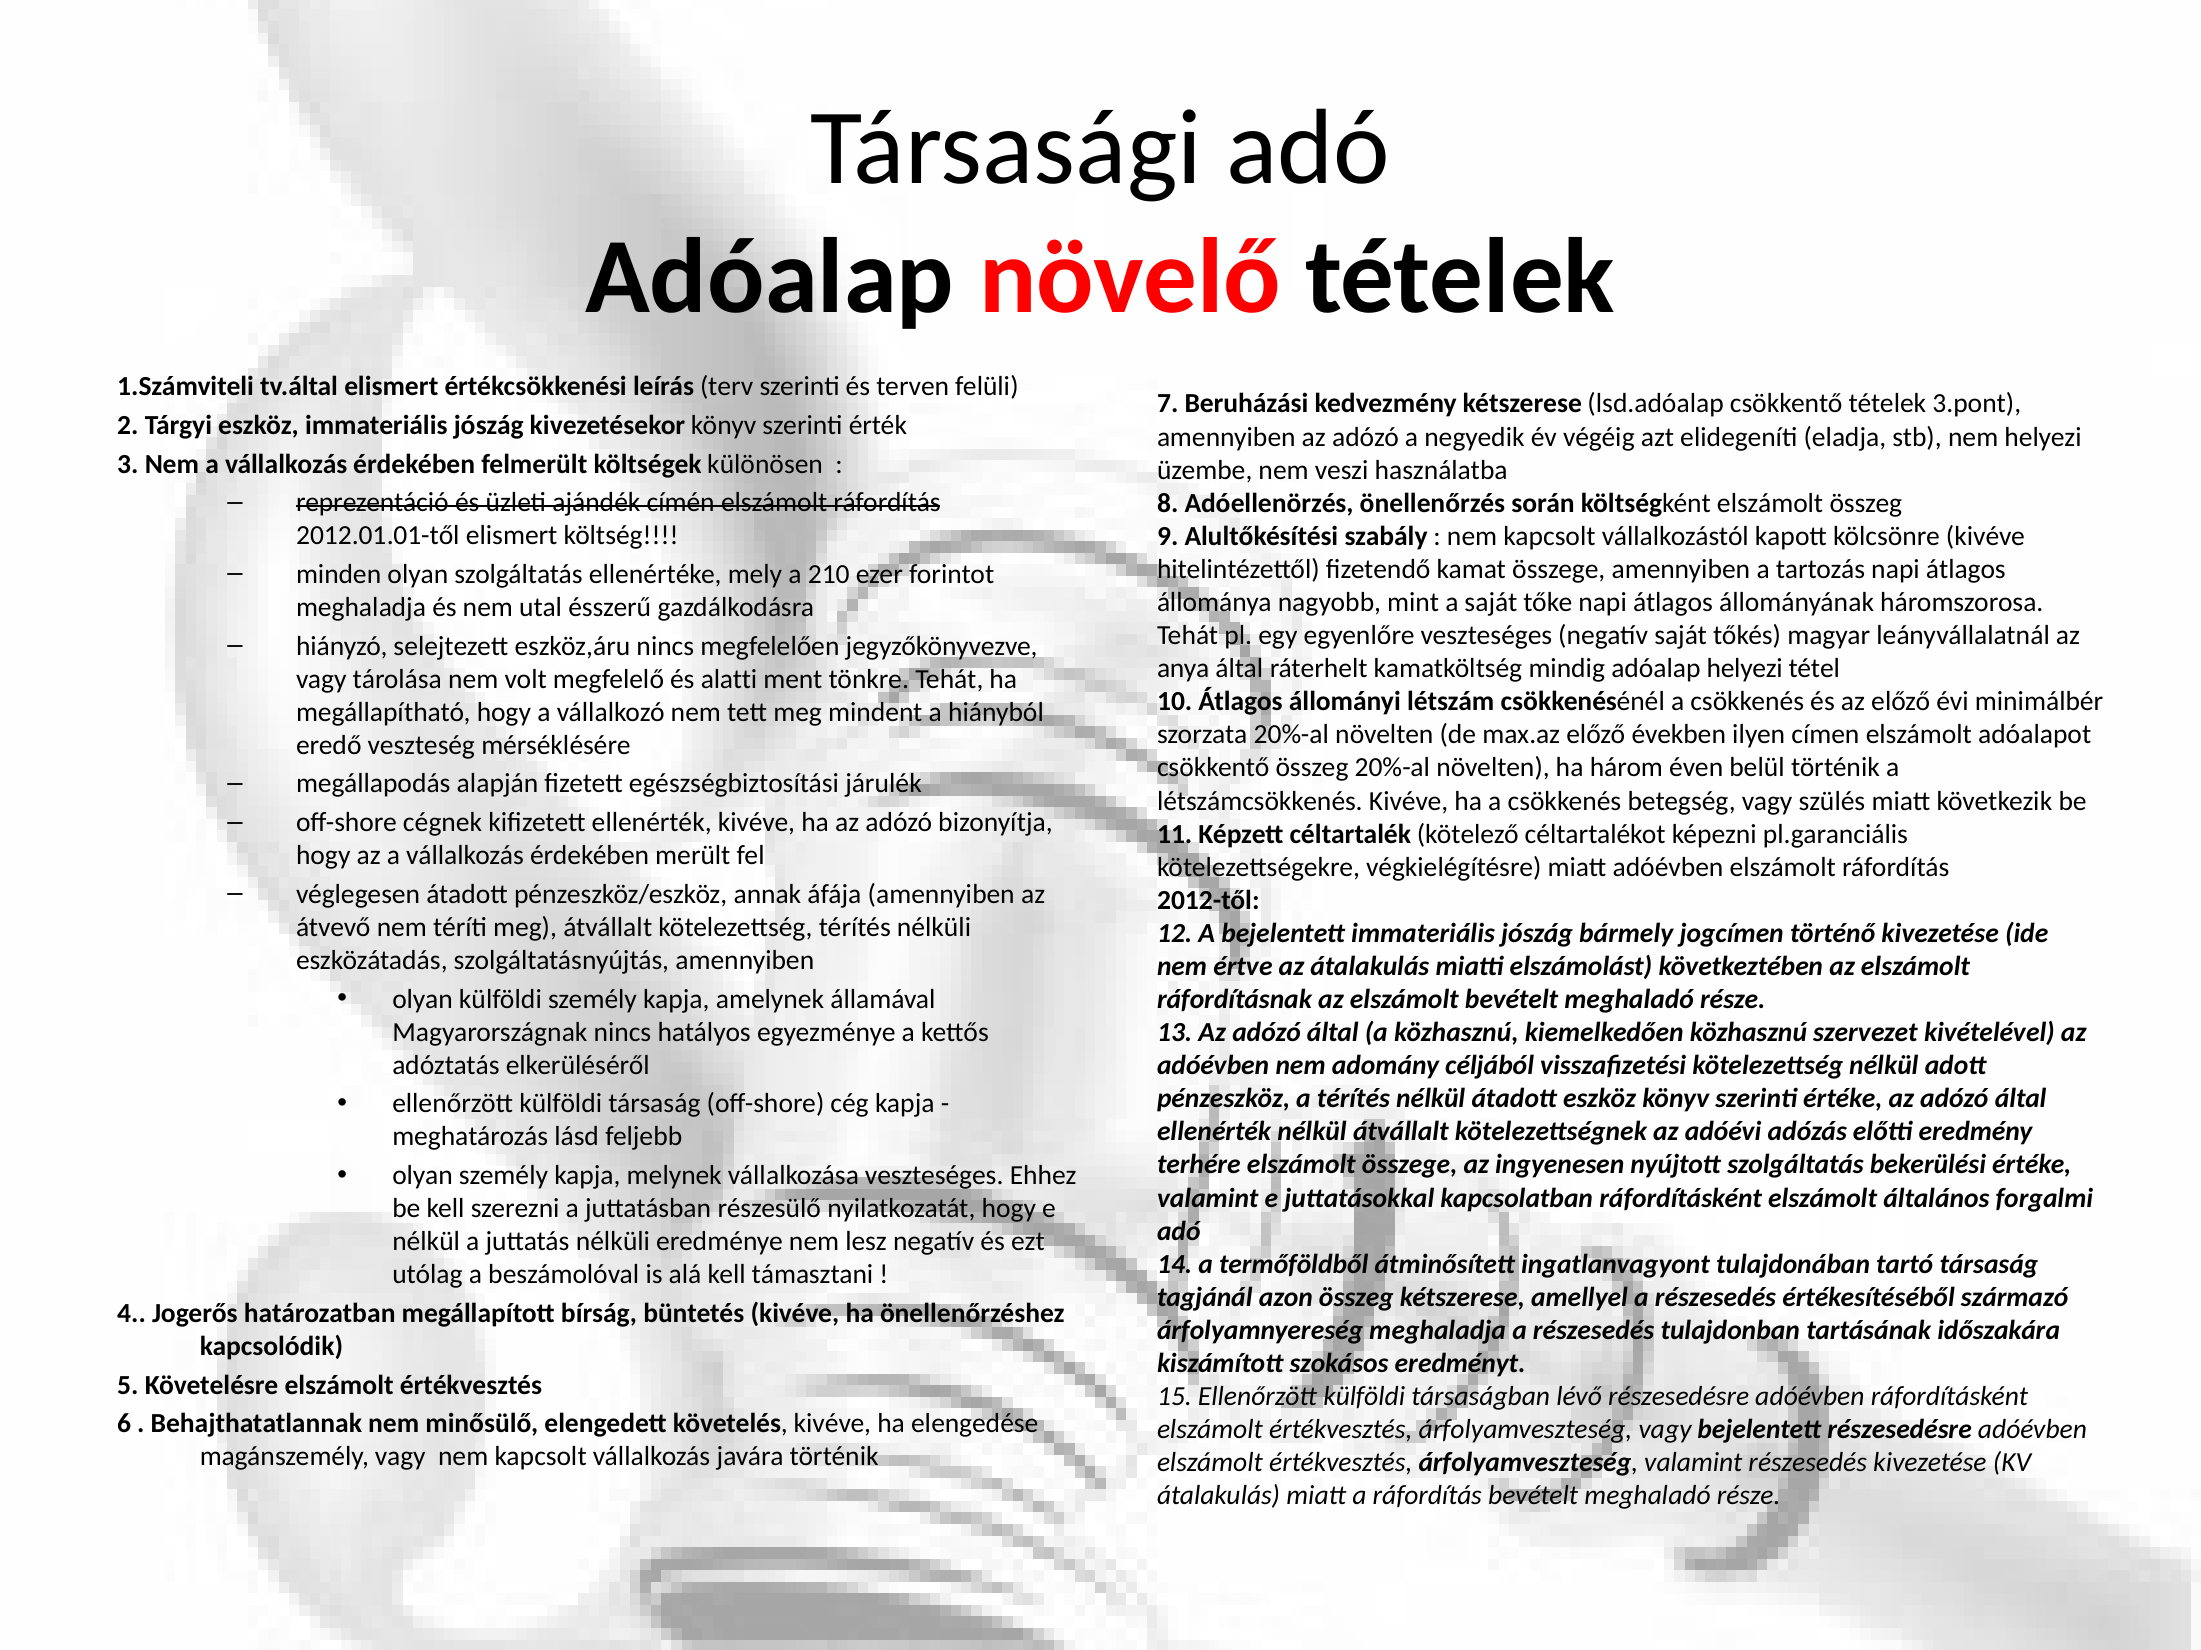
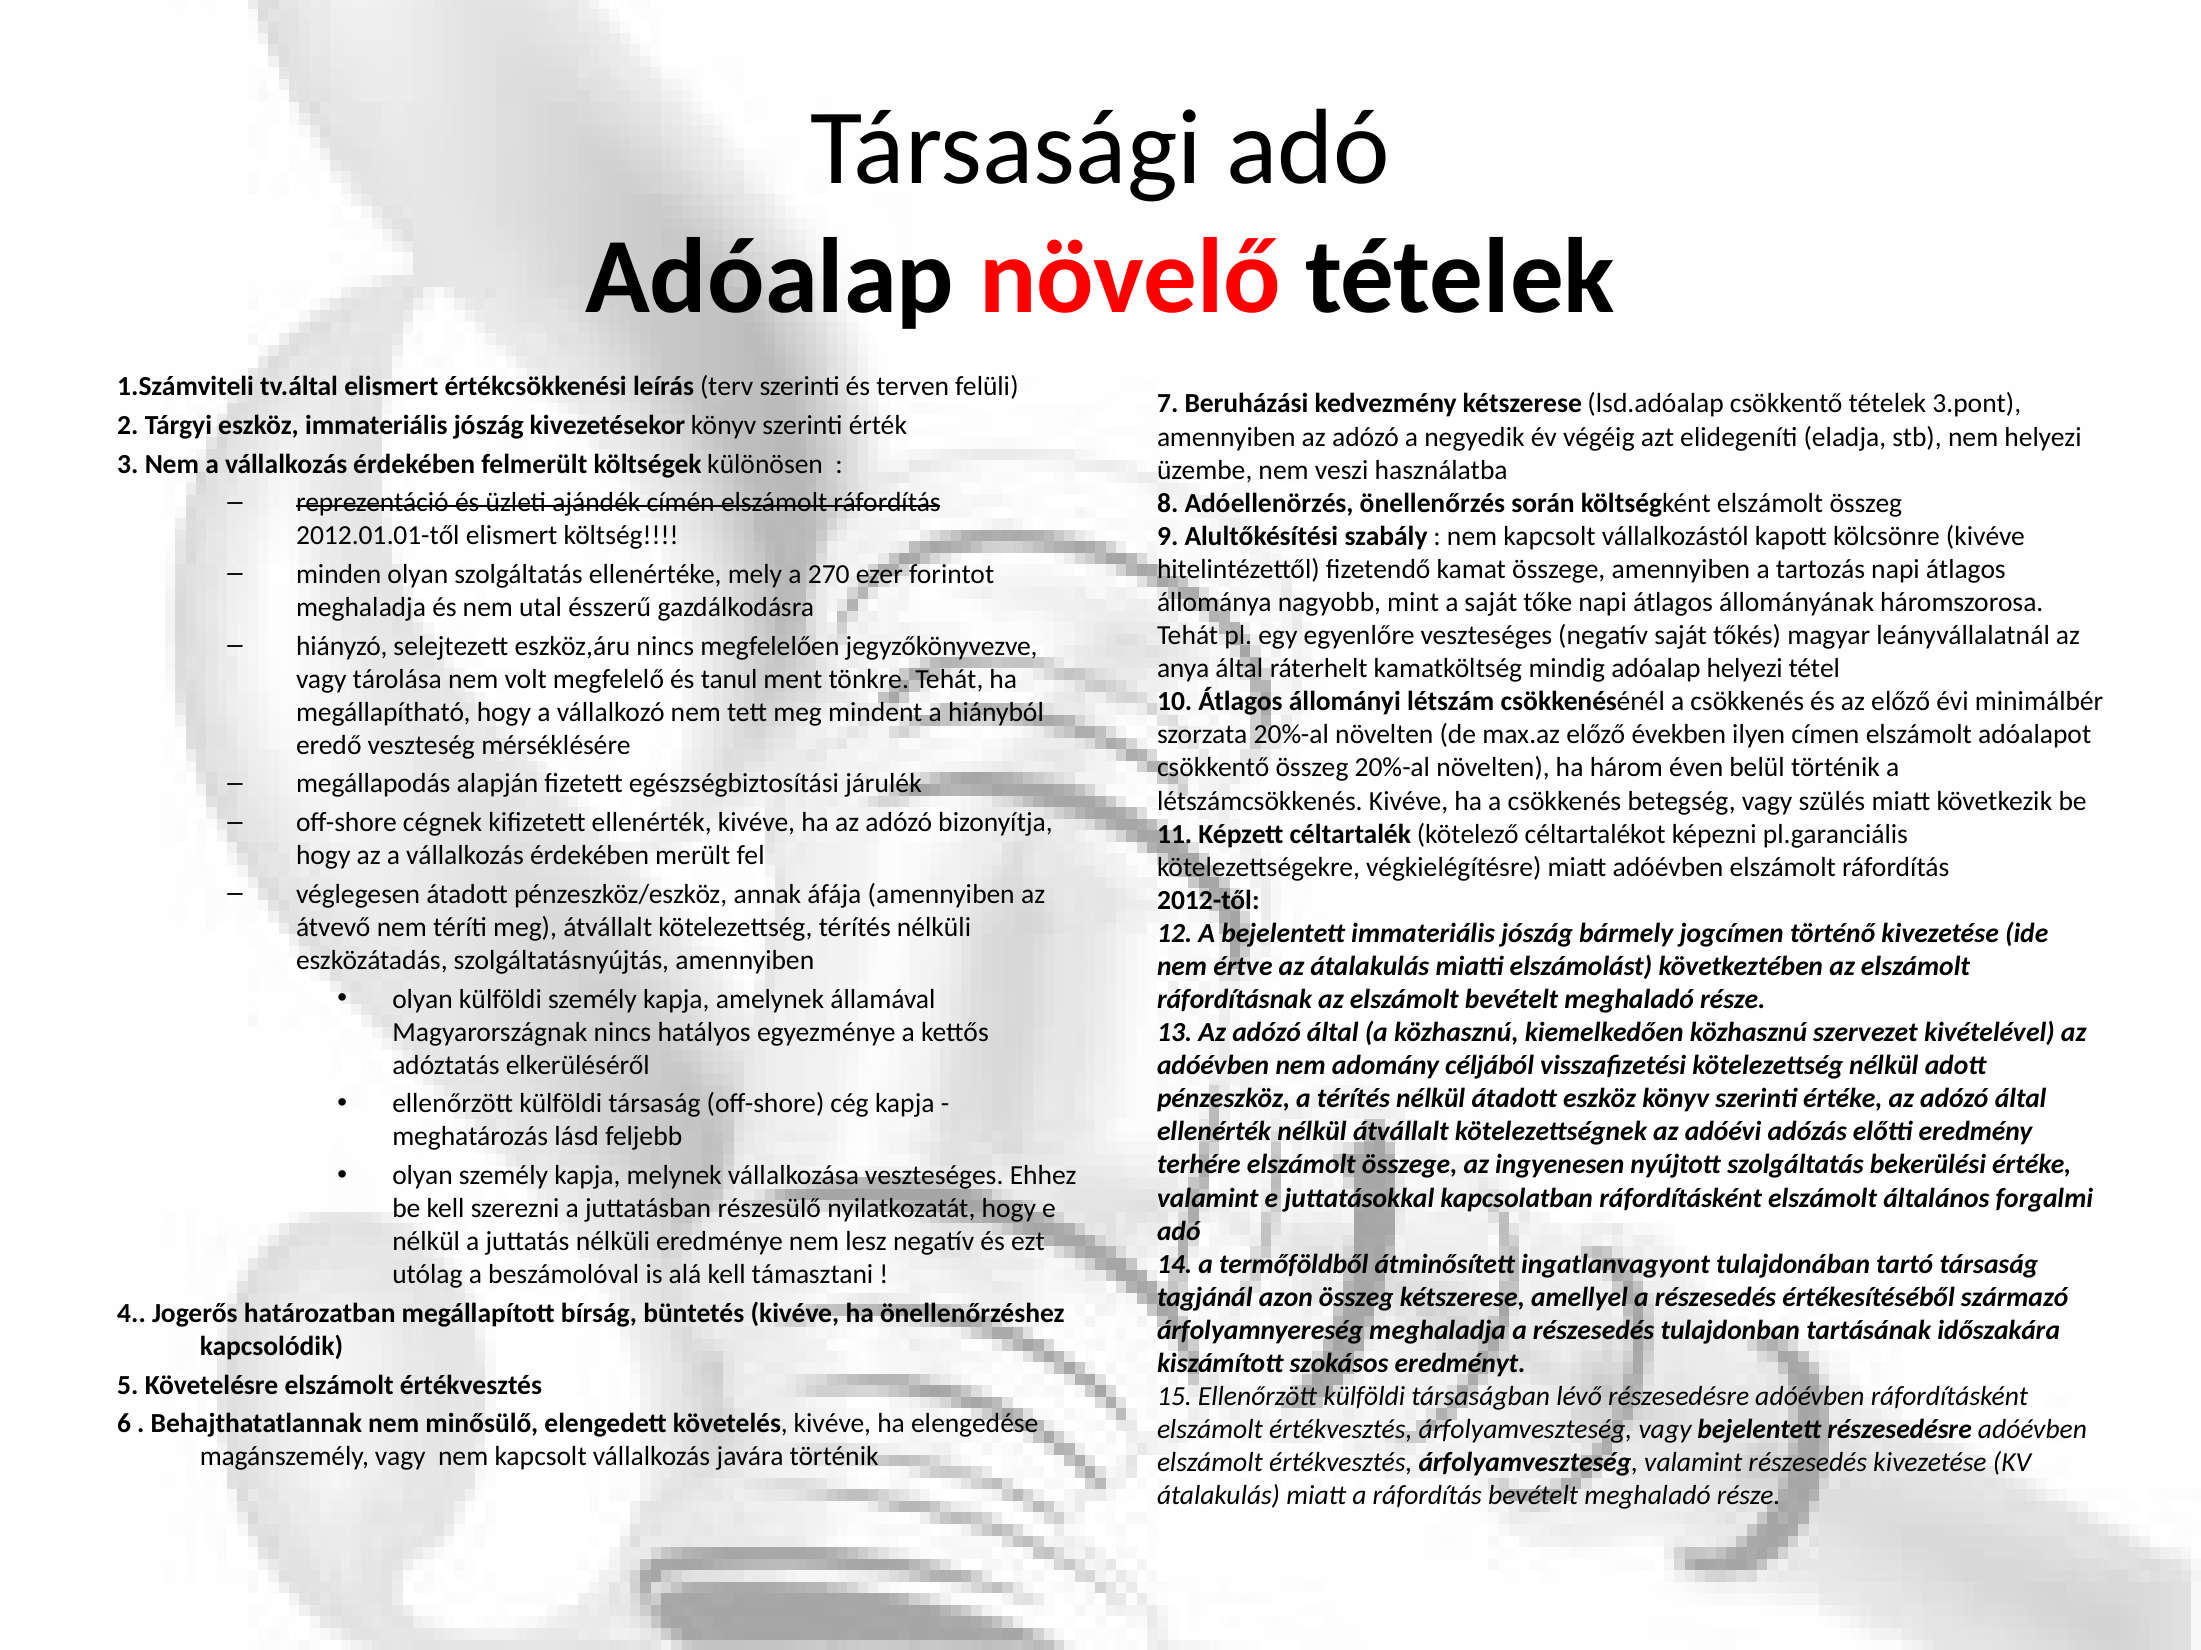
210: 210 -> 270
alatti: alatti -> tanul
